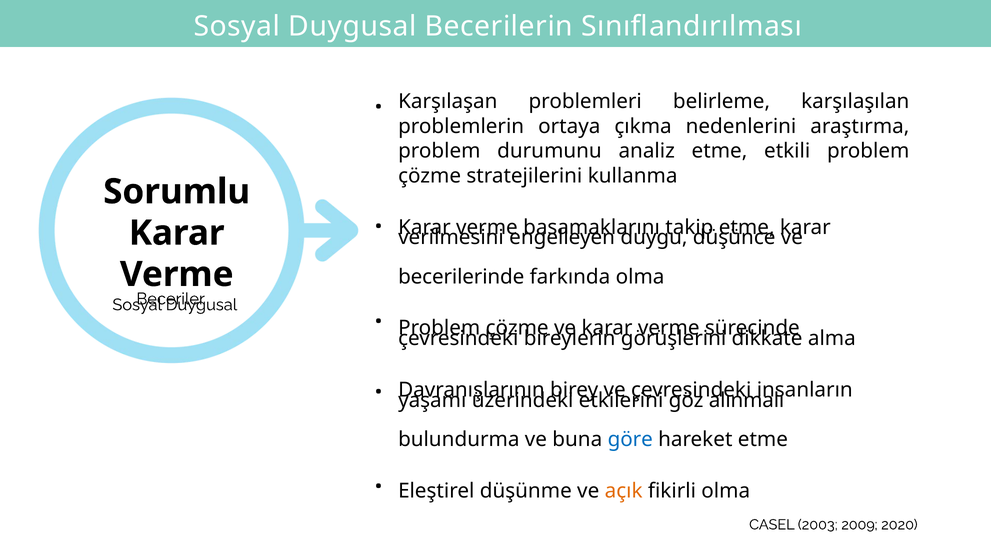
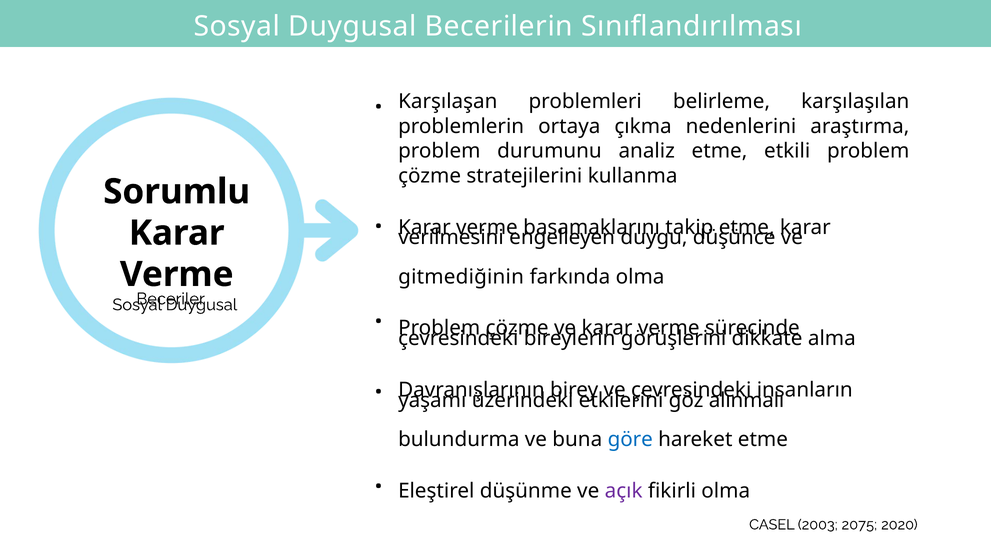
becerilerinde: becerilerinde -> gitmediğinin
açık colour: orange -> purple
2009: 2009 -> 2075
